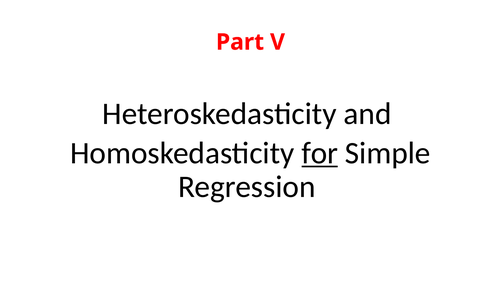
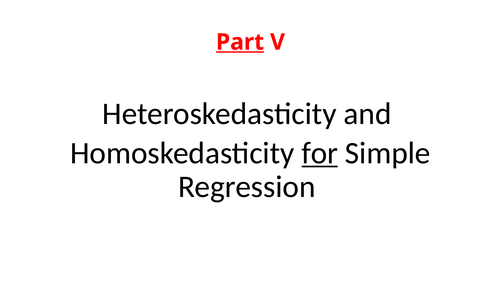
Part underline: none -> present
